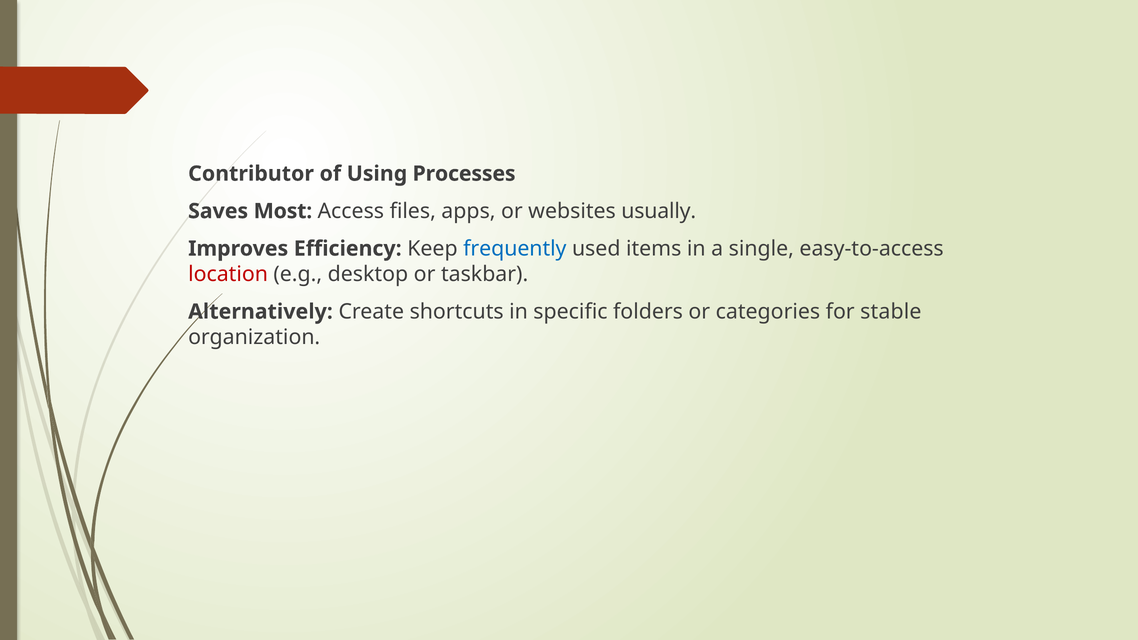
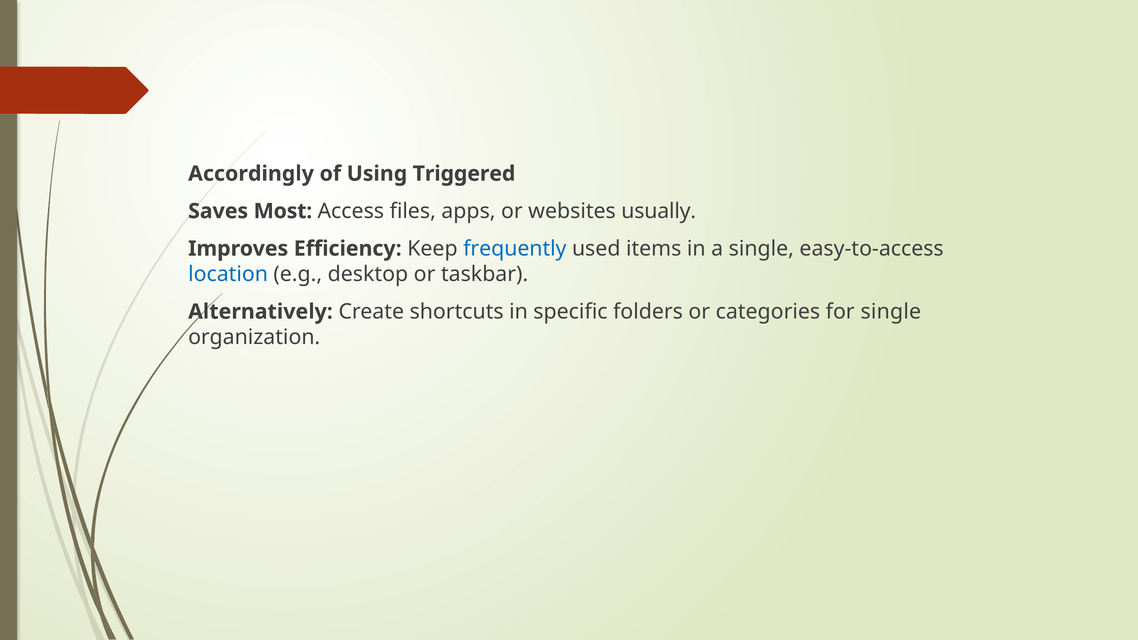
Contributor: Contributor -> Accordingly
Processes: Processes -> Triggered
location colour: red -> blue
for stable: stable -> single
